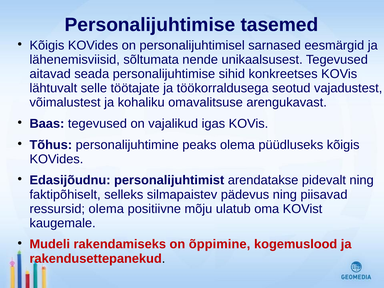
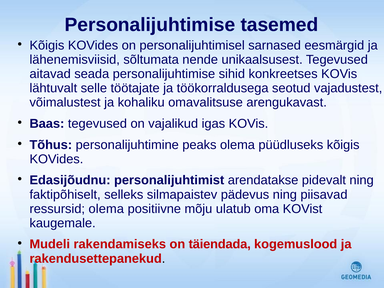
õppimine: õppimine -> täiendada
